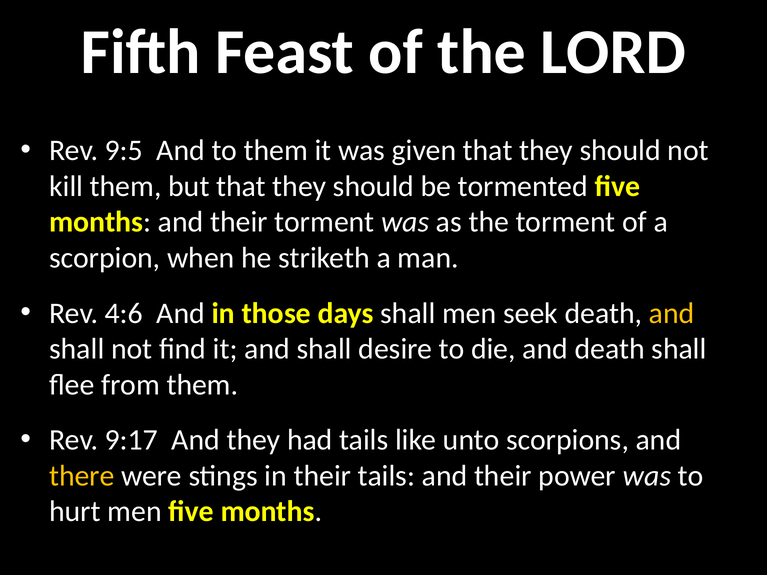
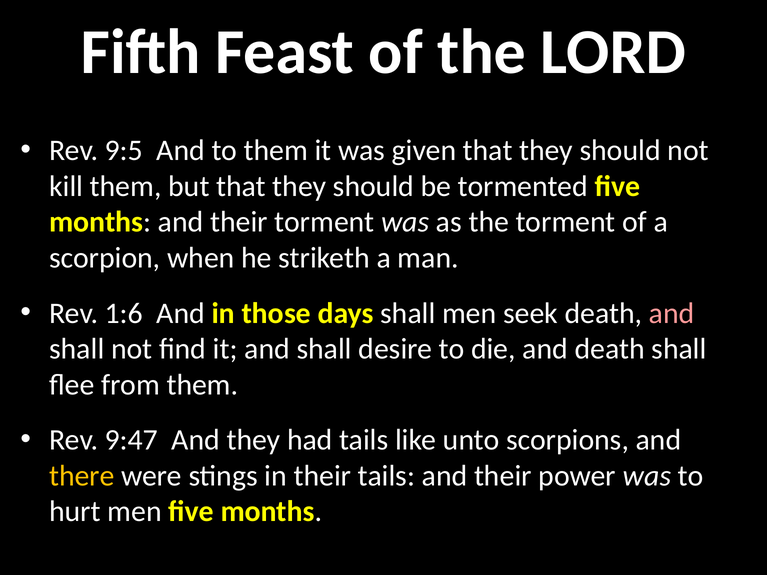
4:6: 4:6 -> 1:6
and at (672, 313) colour: yellow -> pink
9:17: 9:17 -> 9:47
